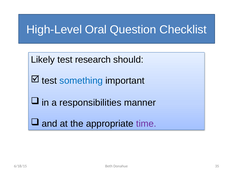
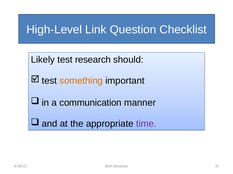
Oral: Oral -> Link
something colour: blue -> orange
responsibilities: responsibilities -> communication
